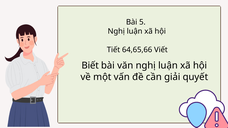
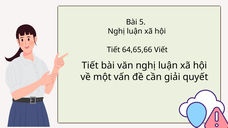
Biết at (90, 66): Biết -> Tiết
